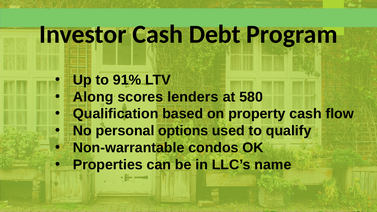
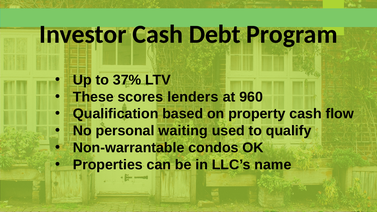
91%: 91% -> 37%
Along: Along -> These
580: 580 -> 960
options: options -> waiting
